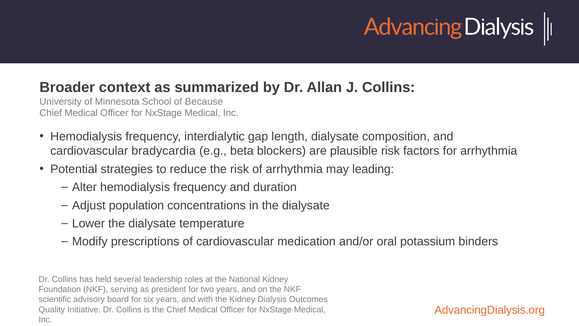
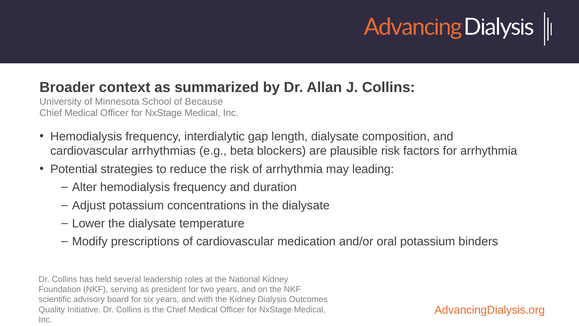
bradycardia: bradycardia -> arrhythmias
Adjust population: population -> potassium
